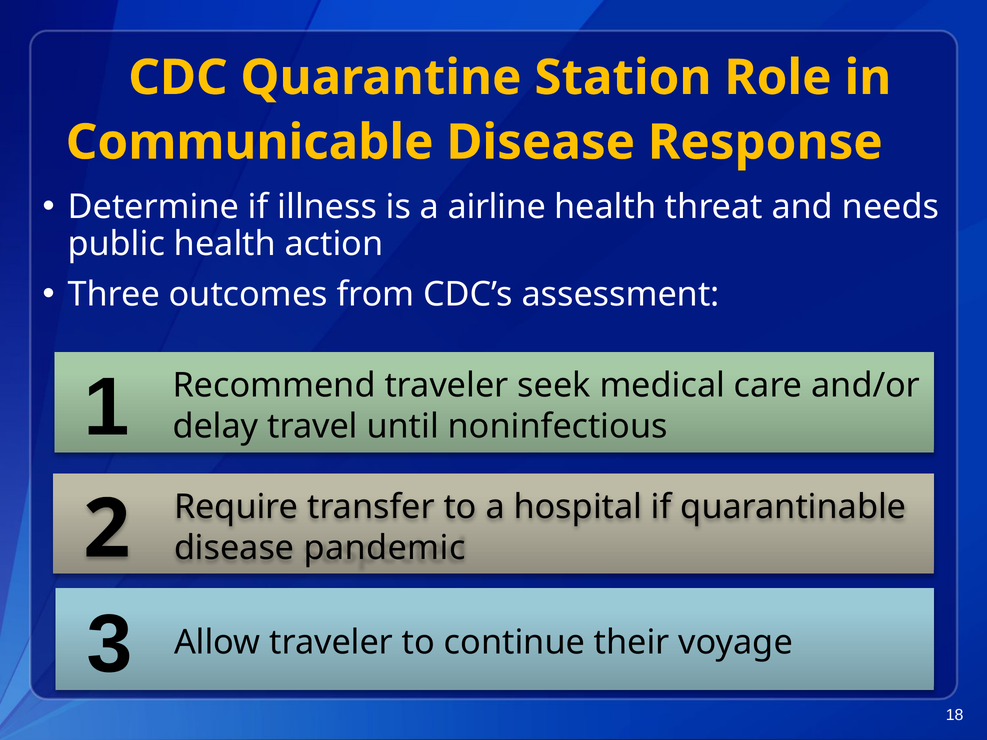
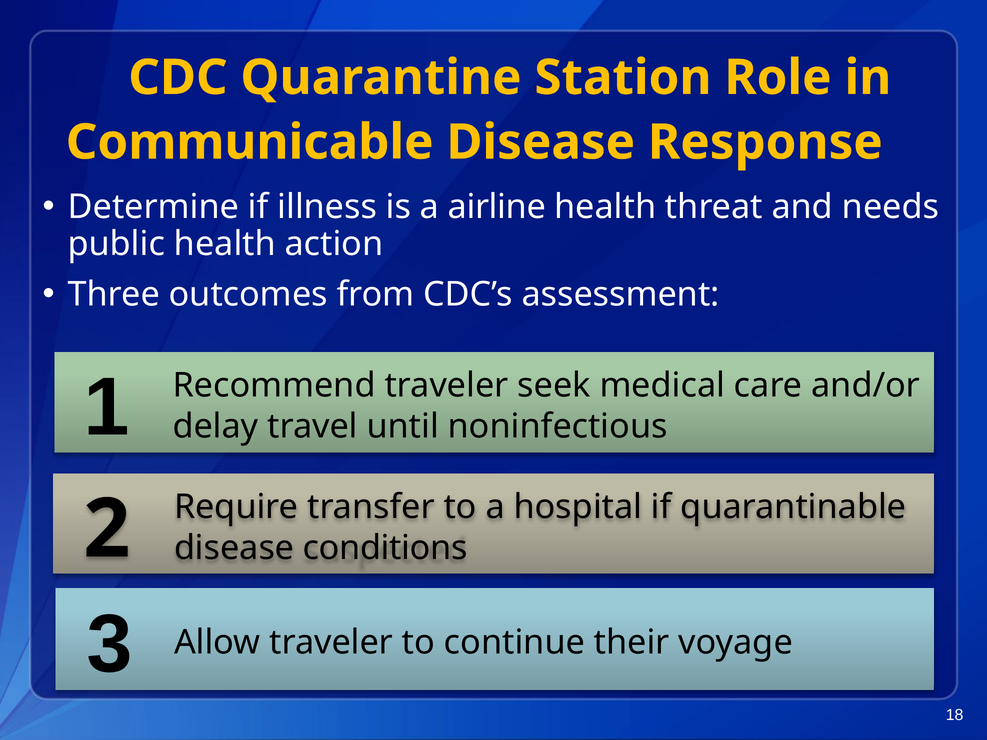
pandemic: pandemic -> conditions
